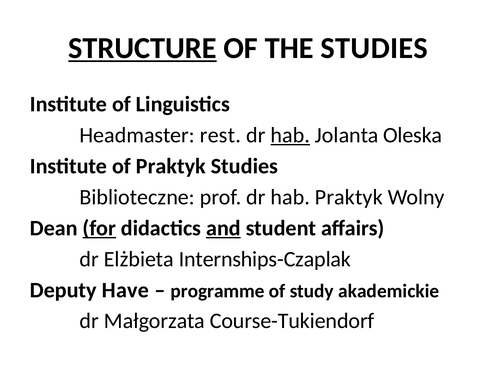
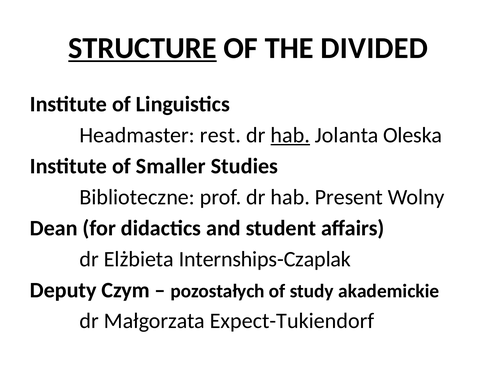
THE STUDIES: STUDIES -> DIVIDED
of Praktyk: Praktyk -> Smaller
hab Praktyk: Praktyk -> Present
for underline: present -> none
and underline: present -> none
Have: Have -> Czym
programme: programme -> pozostałych
Course-Tukiendorf: Course-Tukiendorf -> Expect-Tukiendorf
